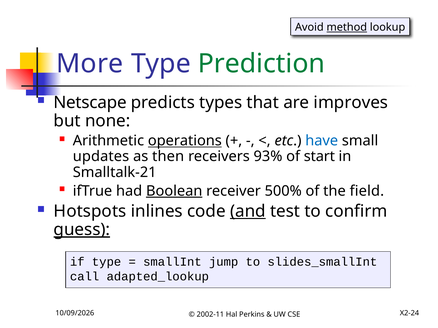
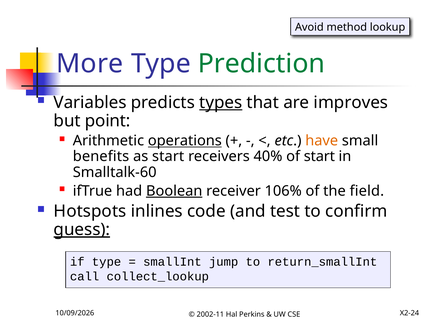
method underline: present -> none
Netscape: Netscape -> Variables
types underline: none -> present
none: none -> point
have colour: blue -> orange
updates: updates -> benefits
as then: then -> start
93%: 93% -> 40%
Smalltalk-21: Smalltalk-21 -> Smalltalk-60
500%: 500% -> 106%
and underline: present -> none
slides_smallInt: slides_smallInt -> return_smallInt
adapted_lookup: adapted_lookup -> collect_lookup
